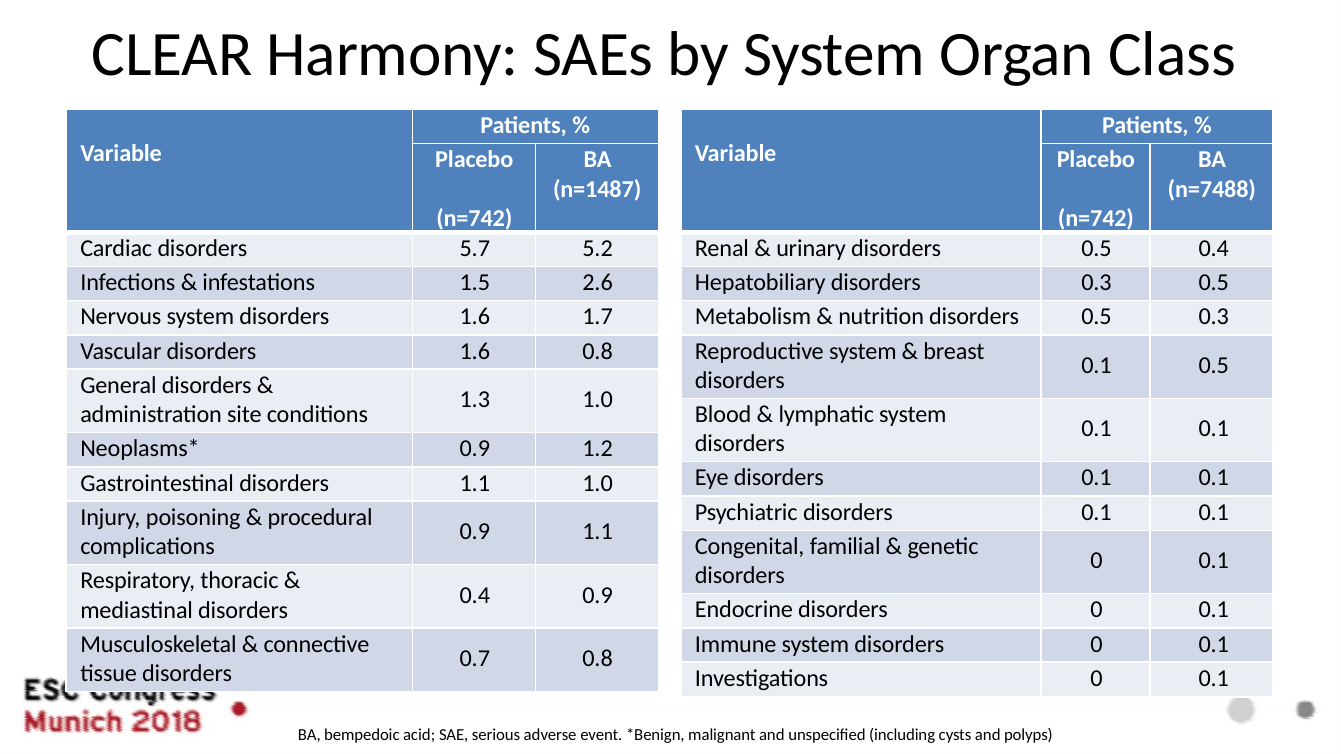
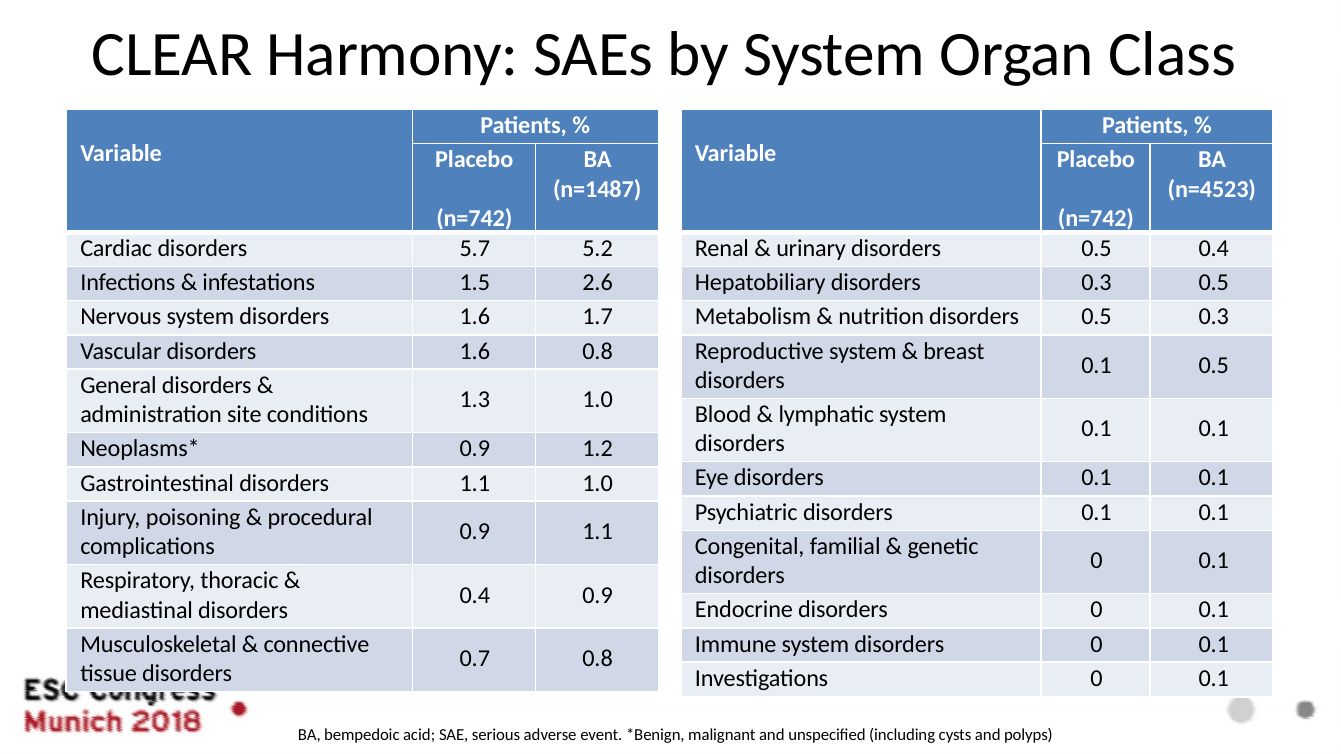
n=7488: n=7488 -> n=4523
